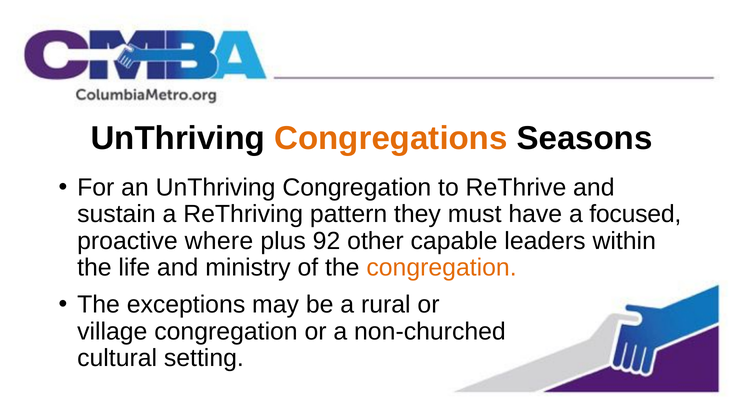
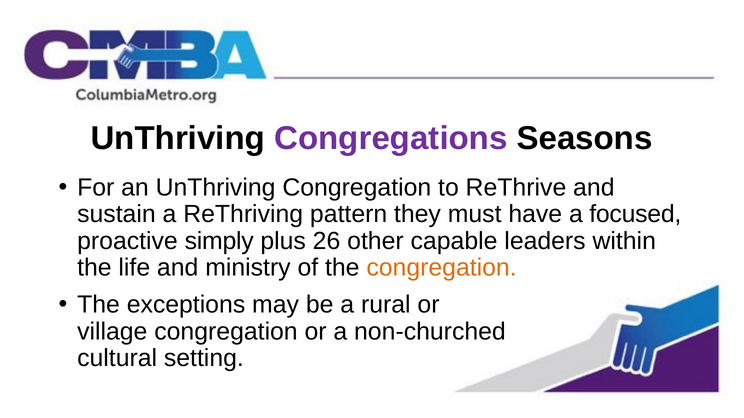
Congregations colour: orange -> purple
where: where -> simply
92: 92 -> 26
